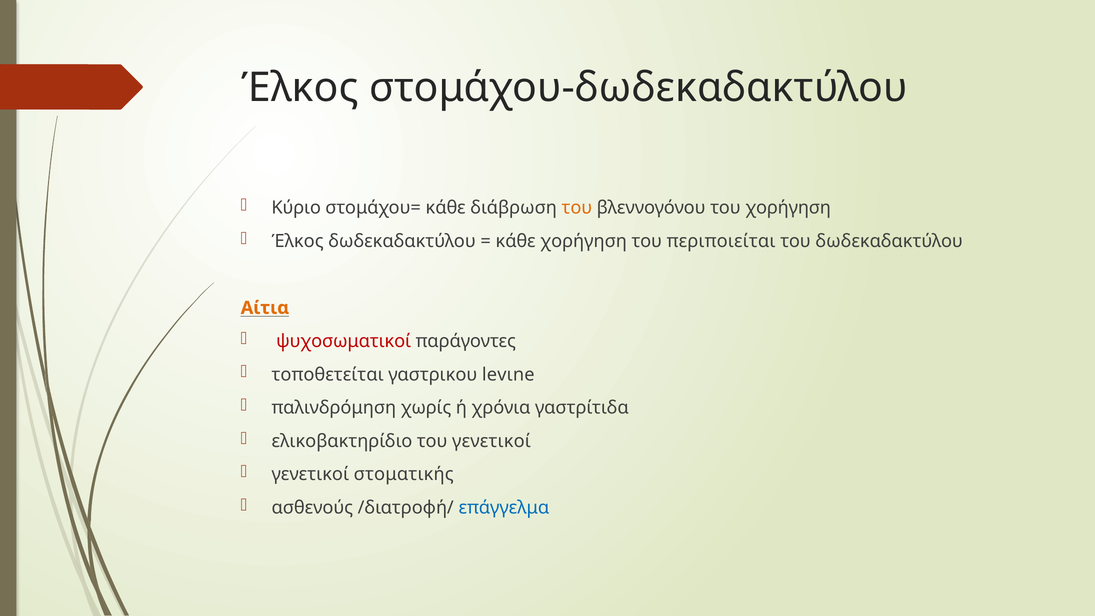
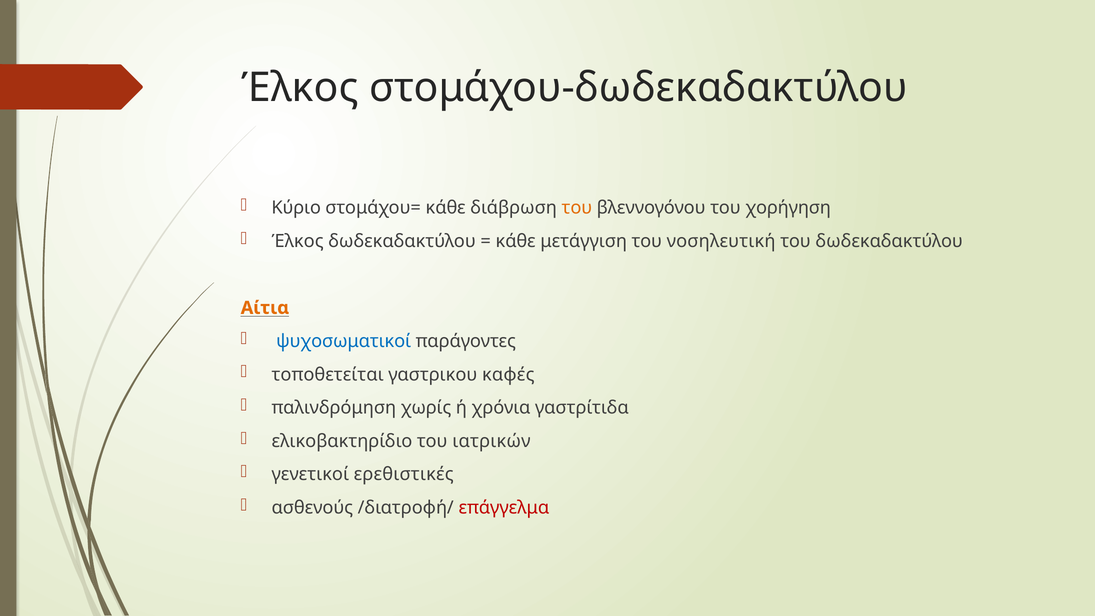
κάθε χορήγηση: χορήγηση -> μετάγγιση
περιποιείται: περιποιείται -> νοσηλευτική
ψυχοσωματικοί colour: red -> blue
levιne: levιne -> καφές
του γενετικοί: γενετικοί -> ιατρικών
στοματικής: στοματικής -> ερεθιστικές
επάγγελμα colour: blue -> red
